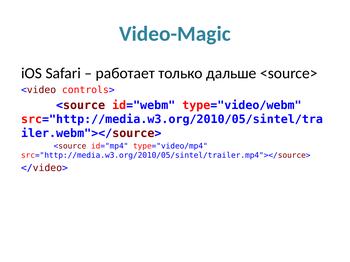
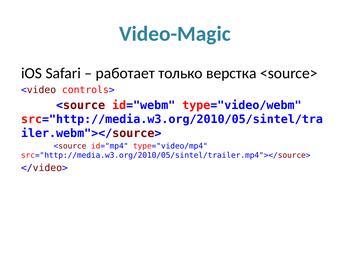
дальше: дальше -> верстка
